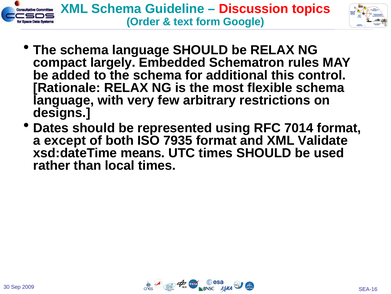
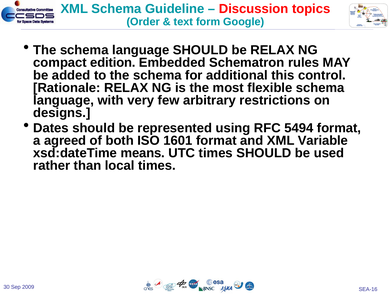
largely: largely -> edition
7014: 7014 -> 5494
except: except -> agreed
7935: 7935 -> 1601
Validate: Validate -> Variable
